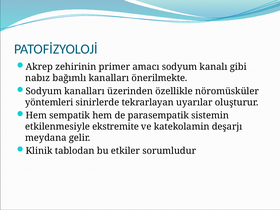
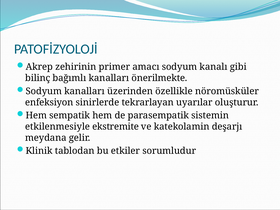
nabız: nabız -> bilinç
yöntemleri: yöntemleri -> enfeksiyon
